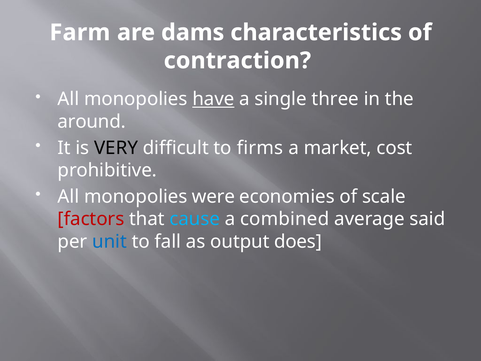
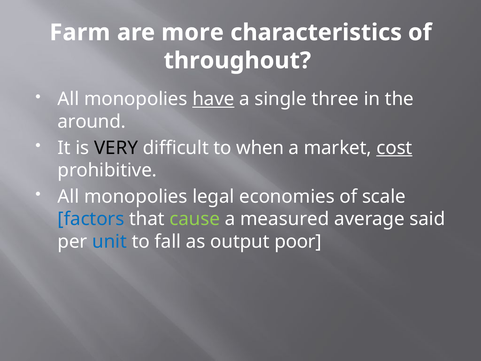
dams: dams -> more
contraction: contraction -> throughout
firms: firms -> when
cost underline: none -> present
were: were -> legal
factors colour: red -> blue
cause colour: light blue -> light green
combined: combined -> measured
does: does -> poor
